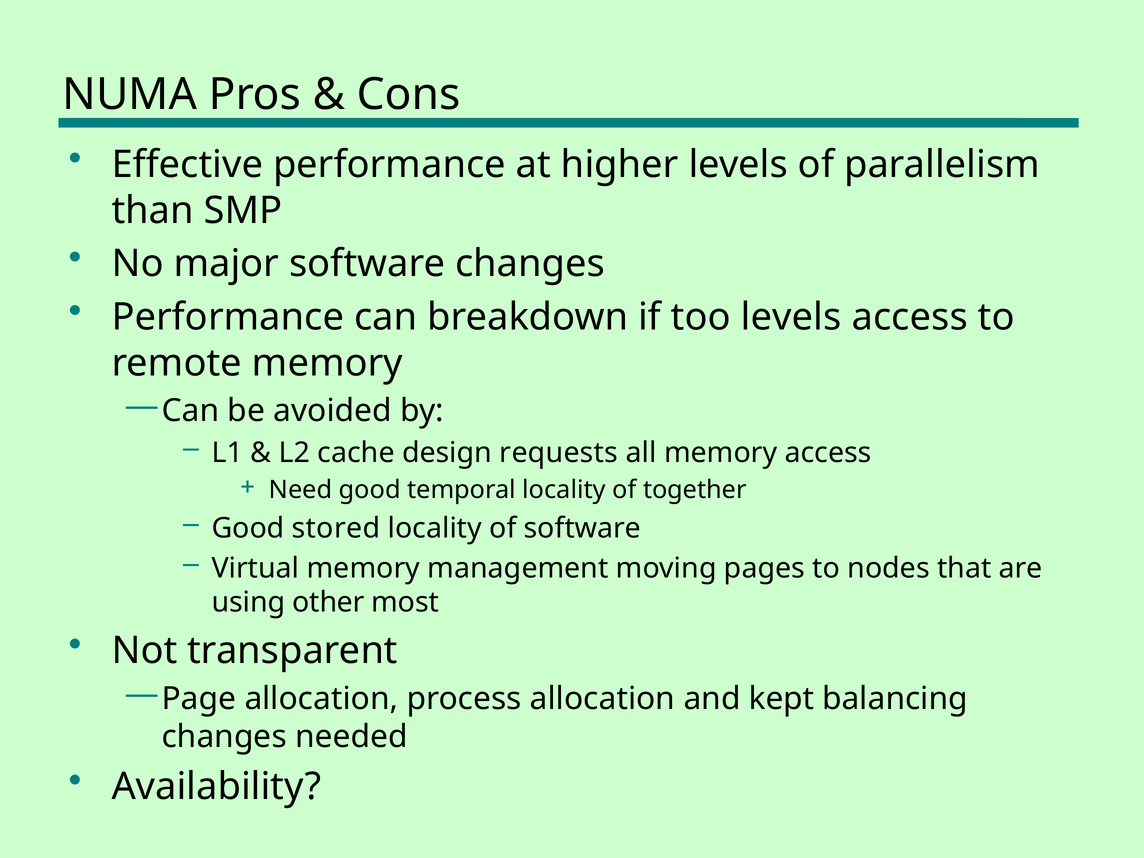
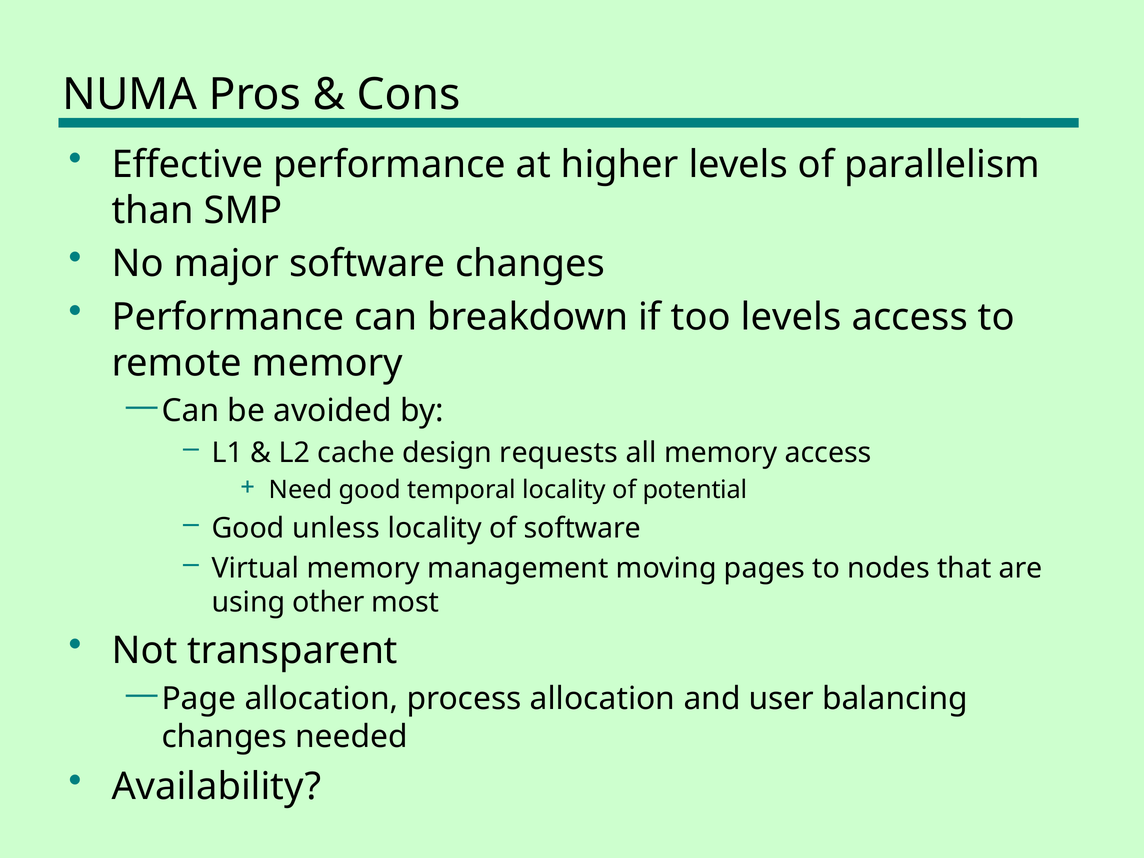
together: together -> potential
stored: stored -> unless
kept: kept -> user
